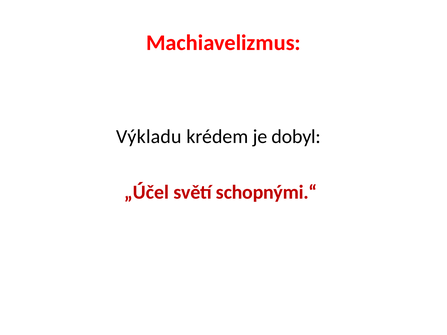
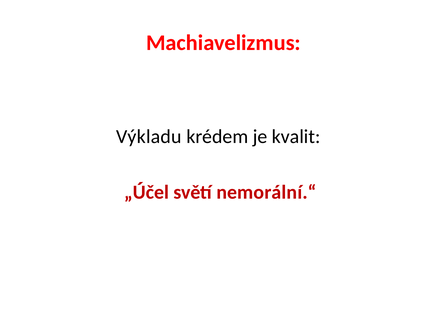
dobyl: dobyl -> kvalit
schopnými.“: schopnými.“ -> nemorální.“
